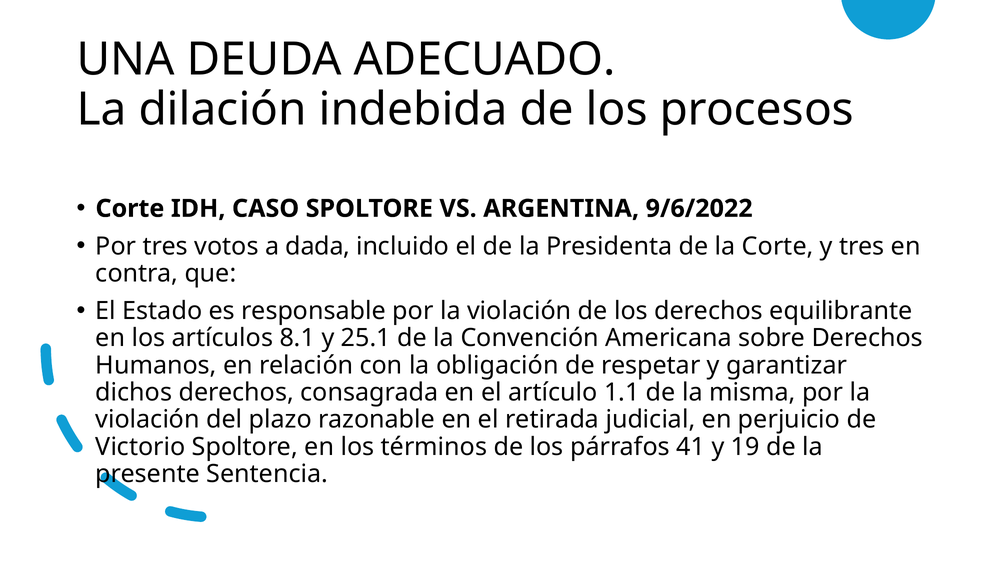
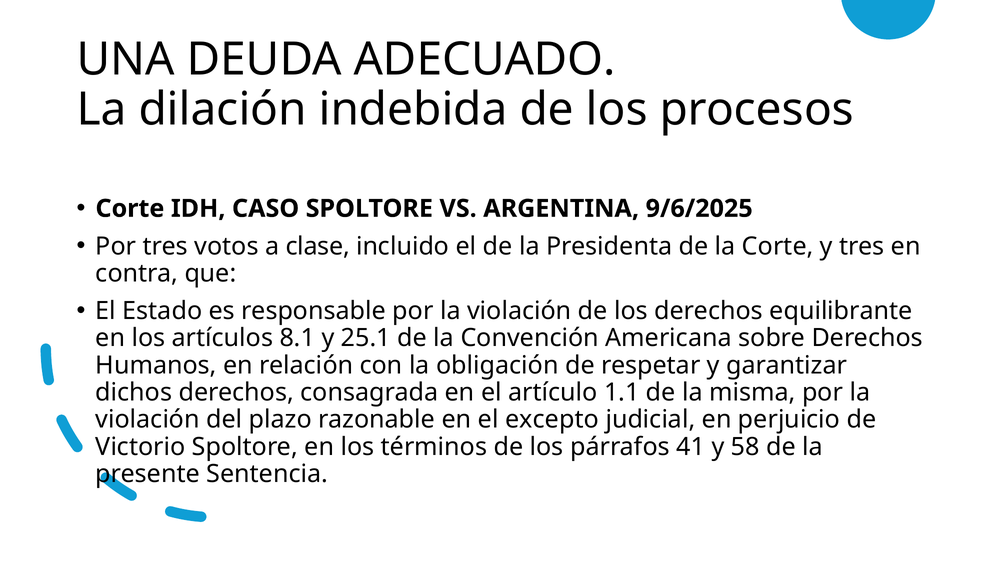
9/6/2022: 9/6/2022 -> 9/6/2025
dada: dada -> clase
retirada: retirada -> excepto
19: 19 -> 58
